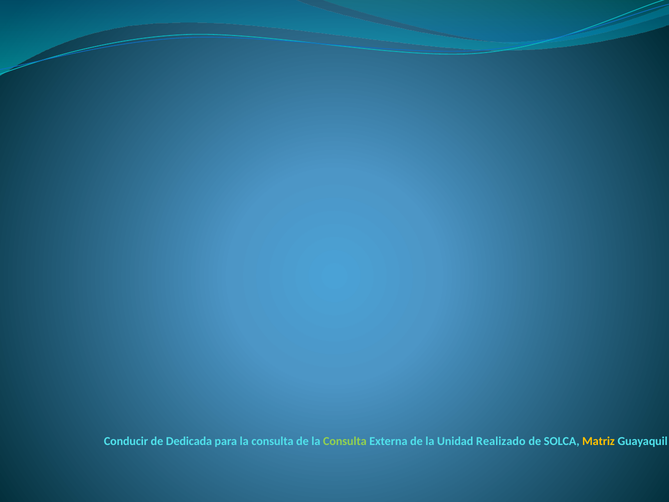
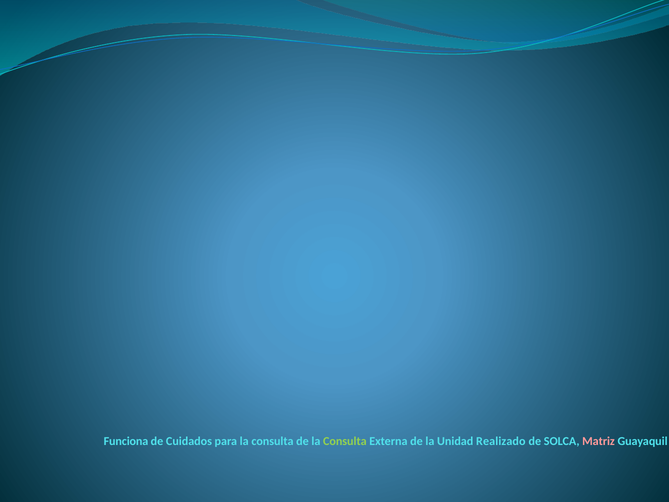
Conducir: Conducir -> Funciona
Dedicada: Dedicada -> Cuidados
Matriz colour: yellow -> pink
